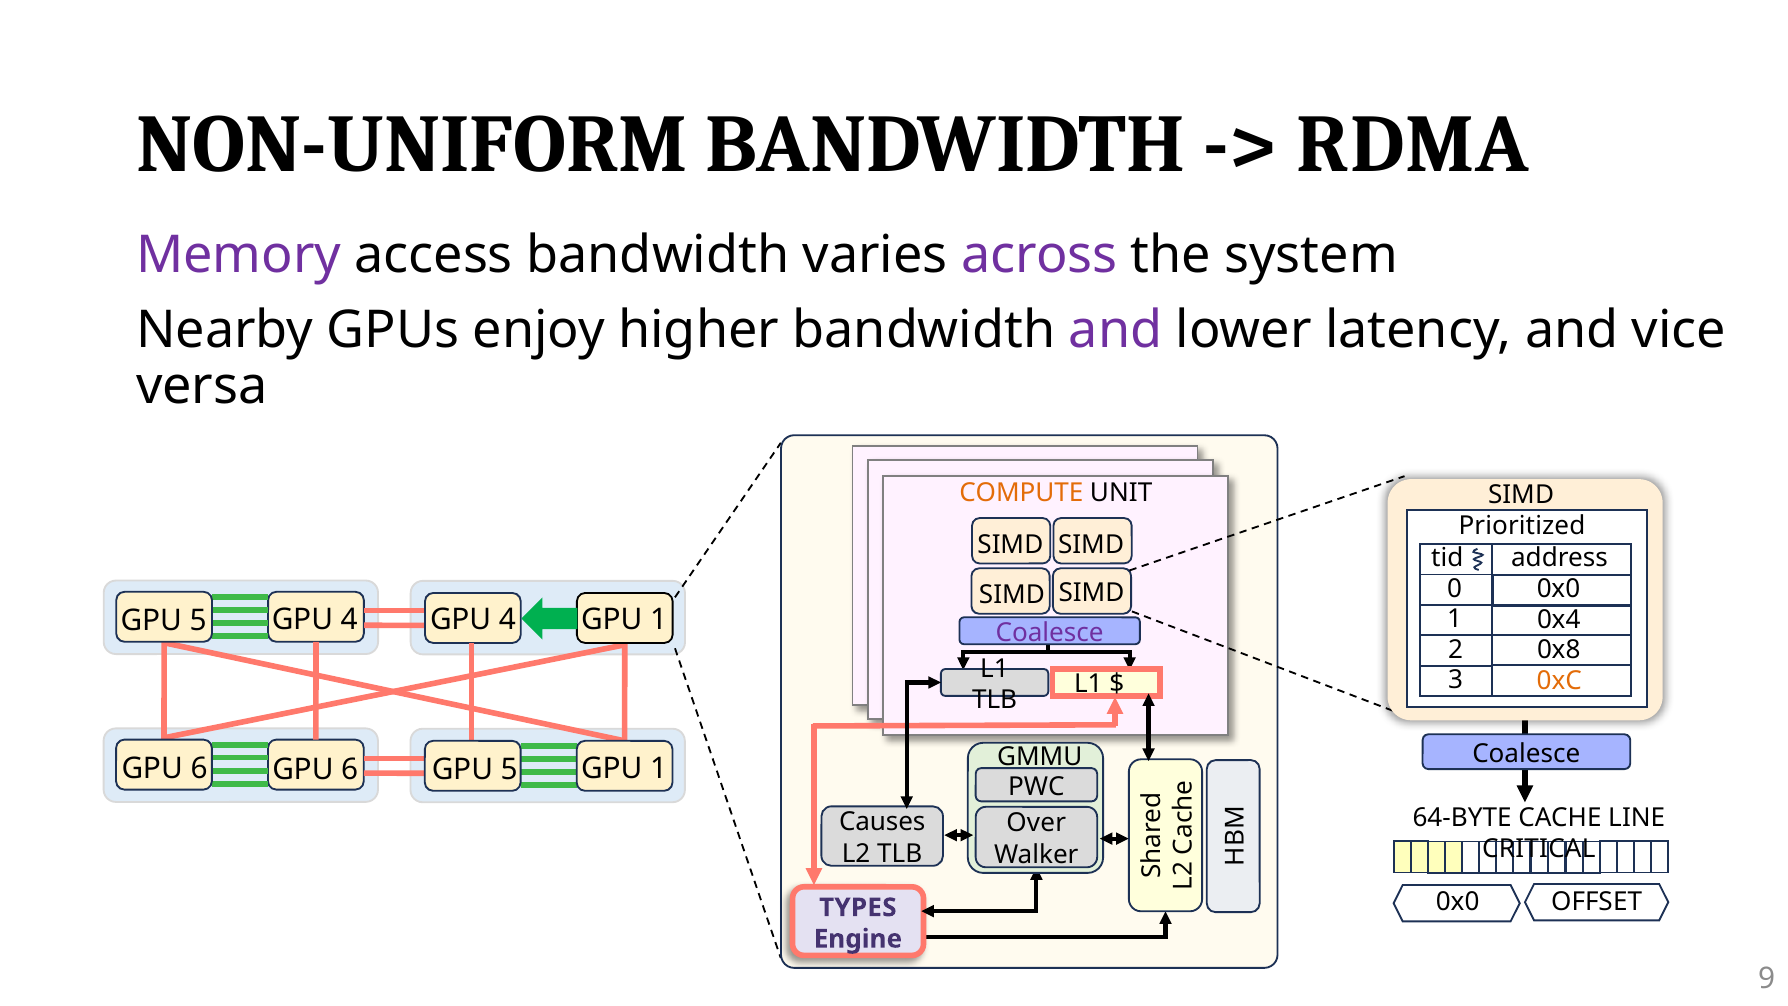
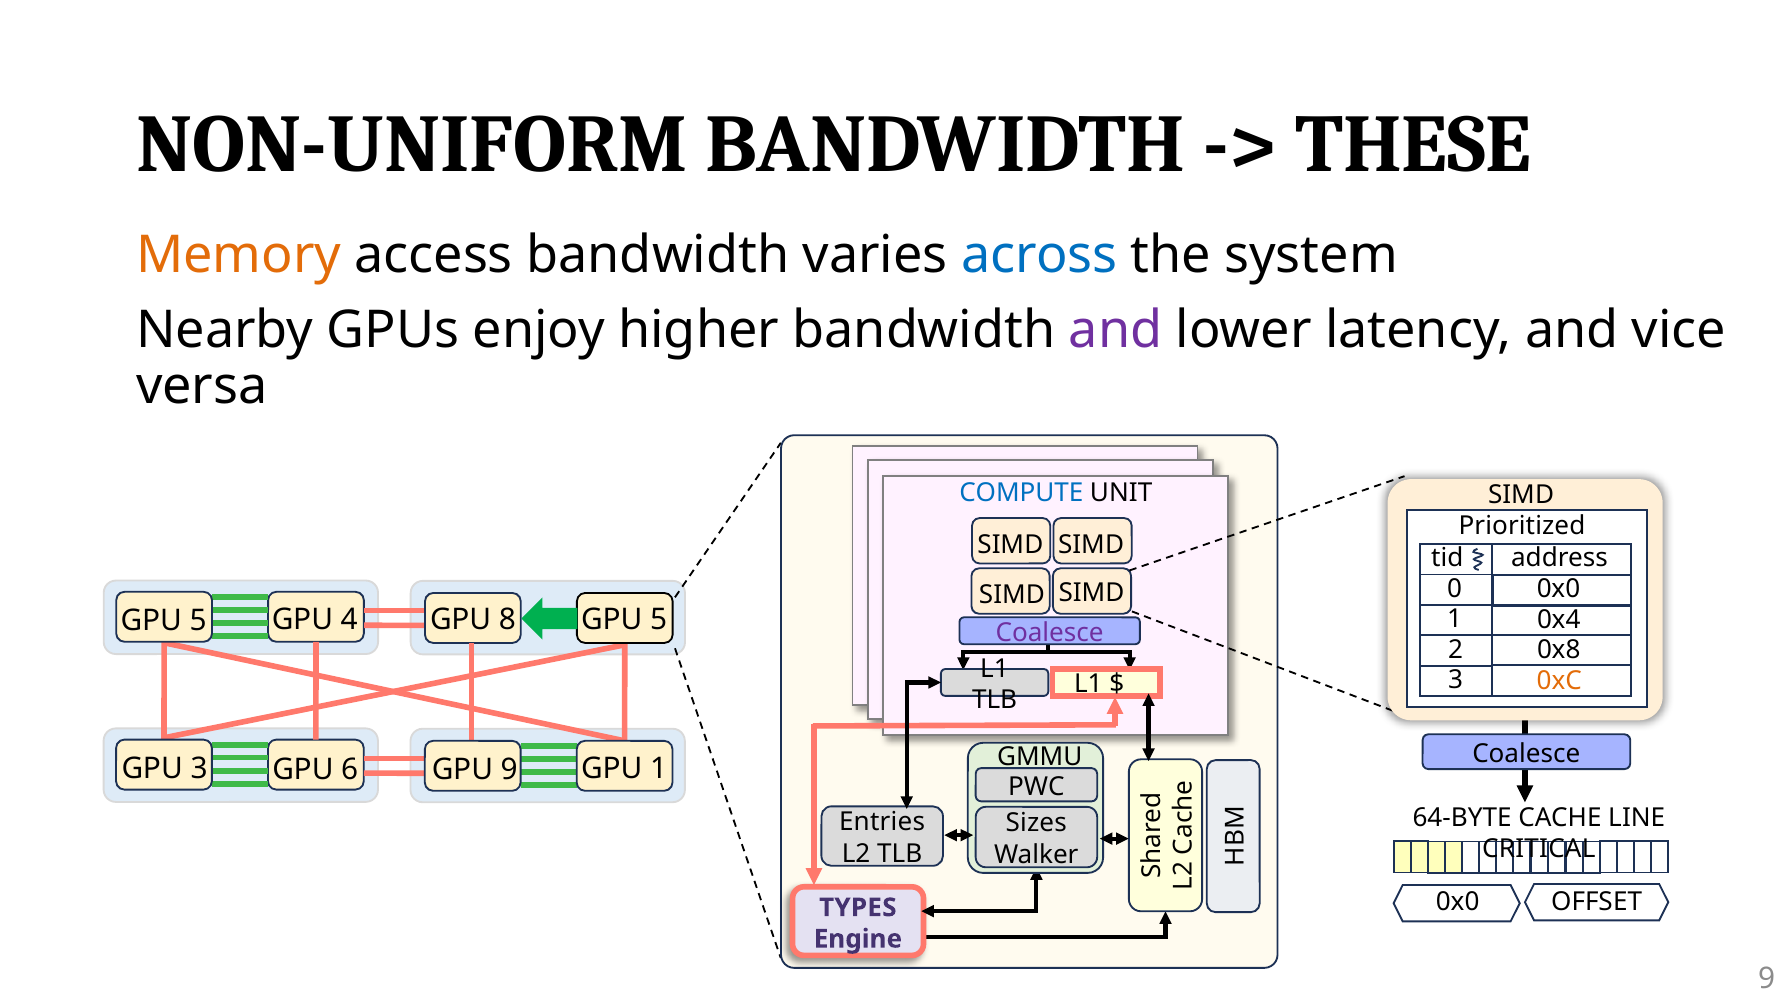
RDMA: RDMA -> THESE
Memory colour: purple -> orange
across colour: purple -> blue
COMPUTE colour: orange -> blue
4 at (507, 620): 4 -> 8
1 at (659, 620): 1 -> 5
6 at (199, 769): 6 -> 3
5 at (509, 770): 5 -> 9
Causes: Causes -> Entries
Over: Over -> Sizes
